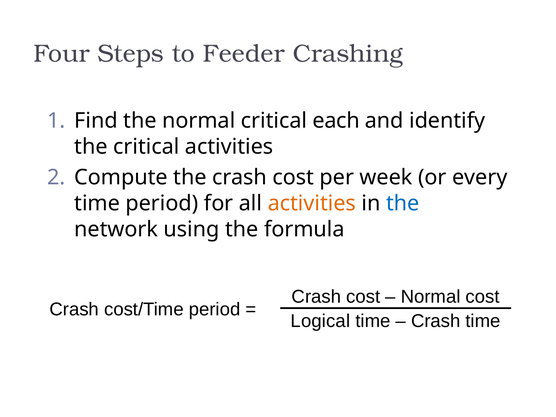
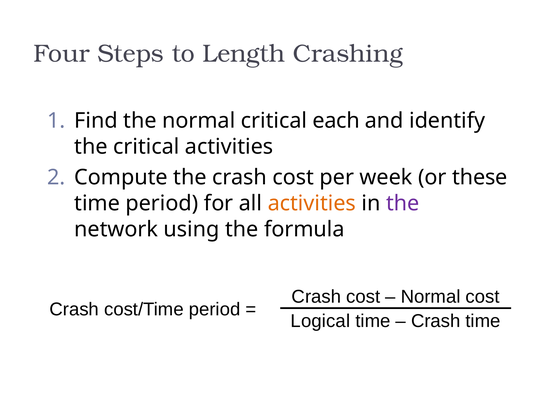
Feeder: Feeder -> Length
every: every -> these
the at (403, 203) colour: blue -> purple
